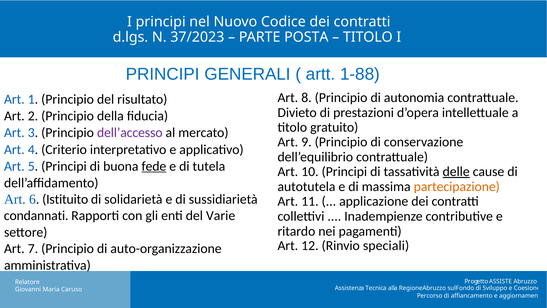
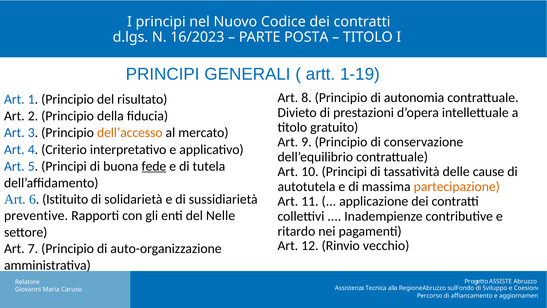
37/2023: 37/2023 -> 16/2023
1-88: 1-88 -> 1-19
dell’accesso colour: purple -> orange
delle underline: present -> none
condannati: condannati -> preventive
Varie: Varie -> Nelle
speciali: speciali -> vecchio
